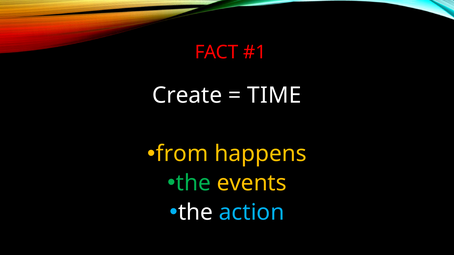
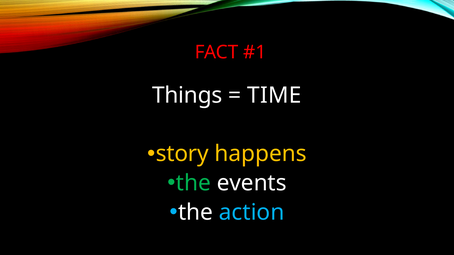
Create: Create -> Things
from: from -> story
events colour: yellow -> white
